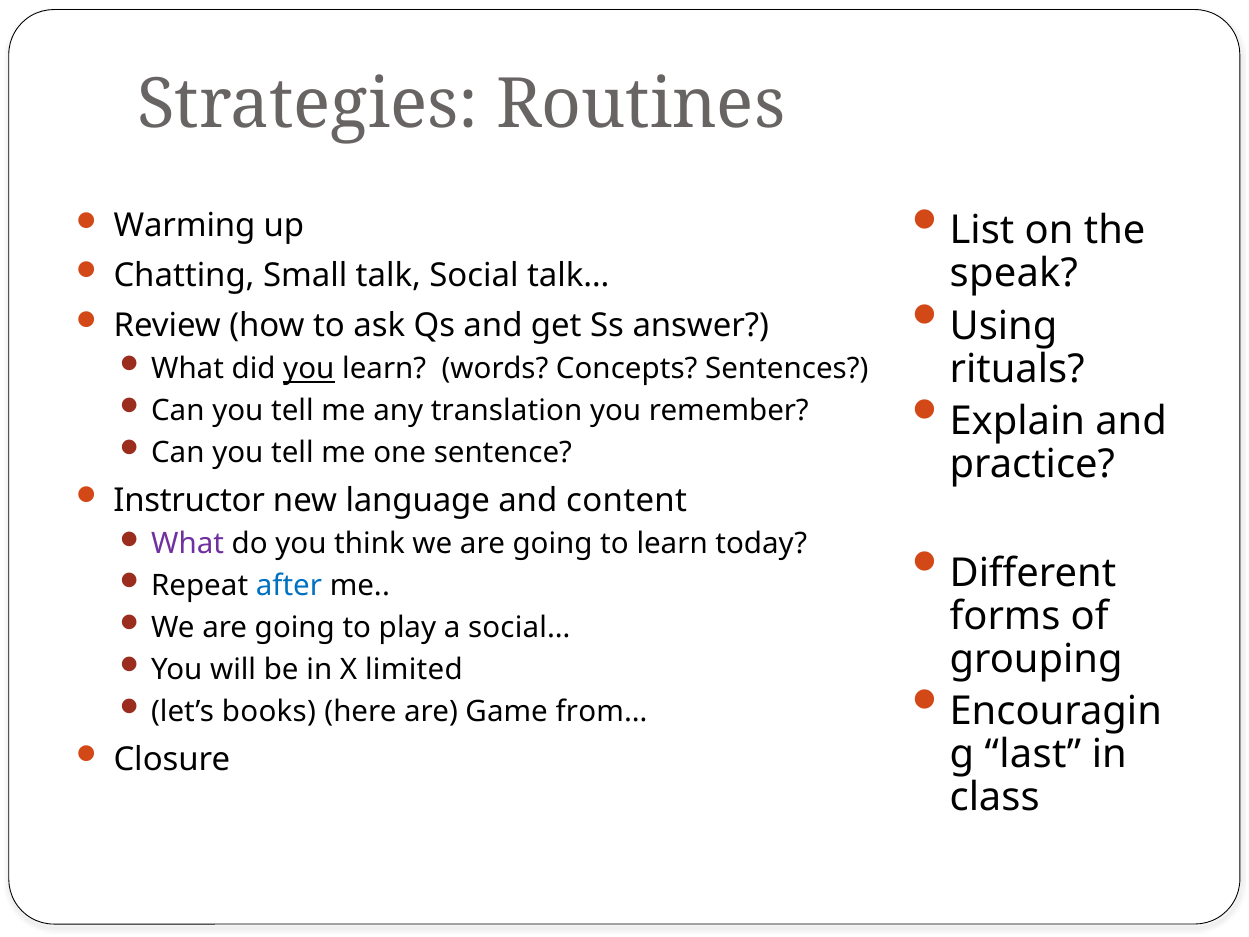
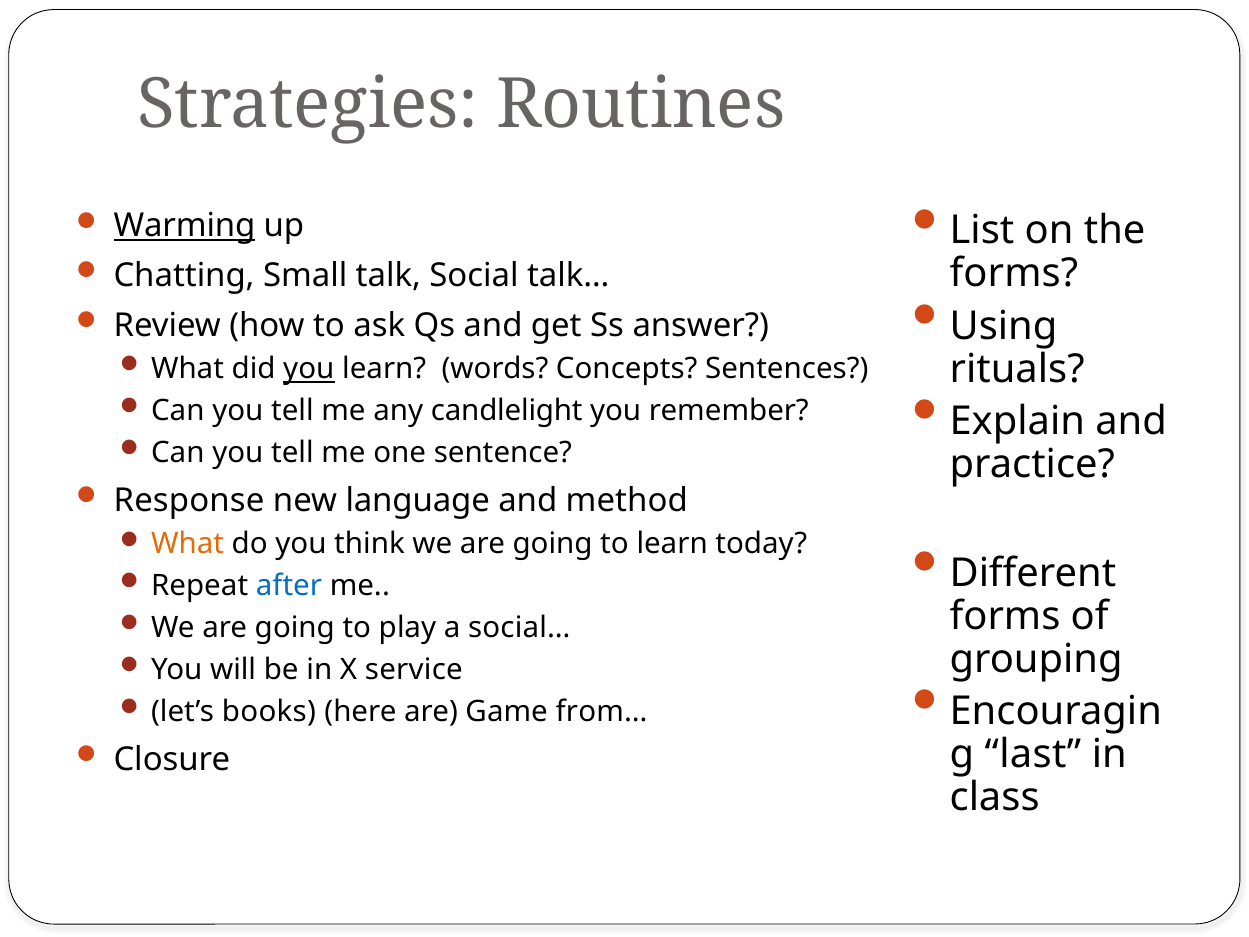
Warming underline: none -> present
speak at (1014, 274): speak -> forms
translation: translation -> candlelight
Instructor: Instructor -> Response
content: content -> method
What at (188, 544) colour: purple -> orange
limited: limited -> service
